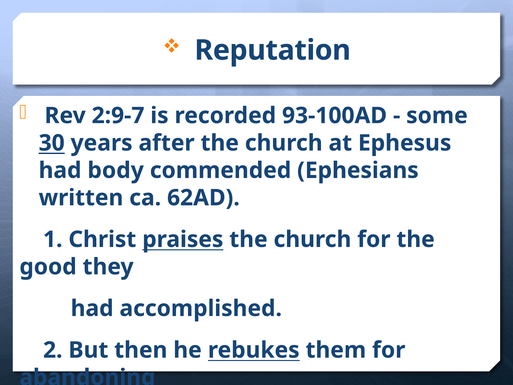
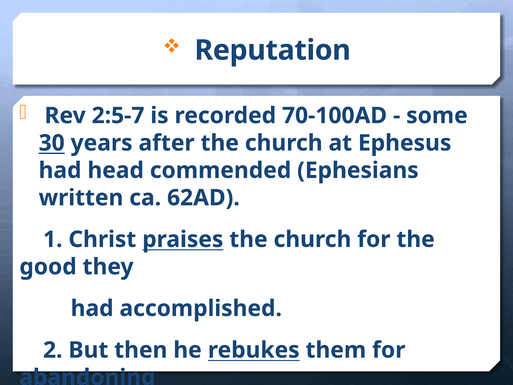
2:9-7: 2:9-7 -> 2:5-7
93-100AD: 93-100AD -> 70-100AD
body: body -> head
